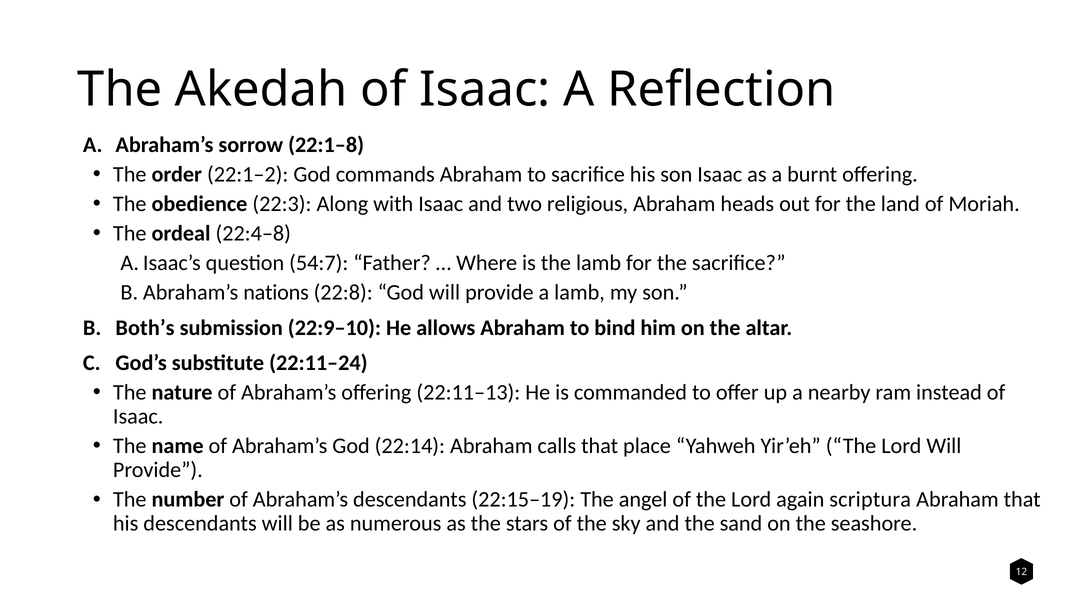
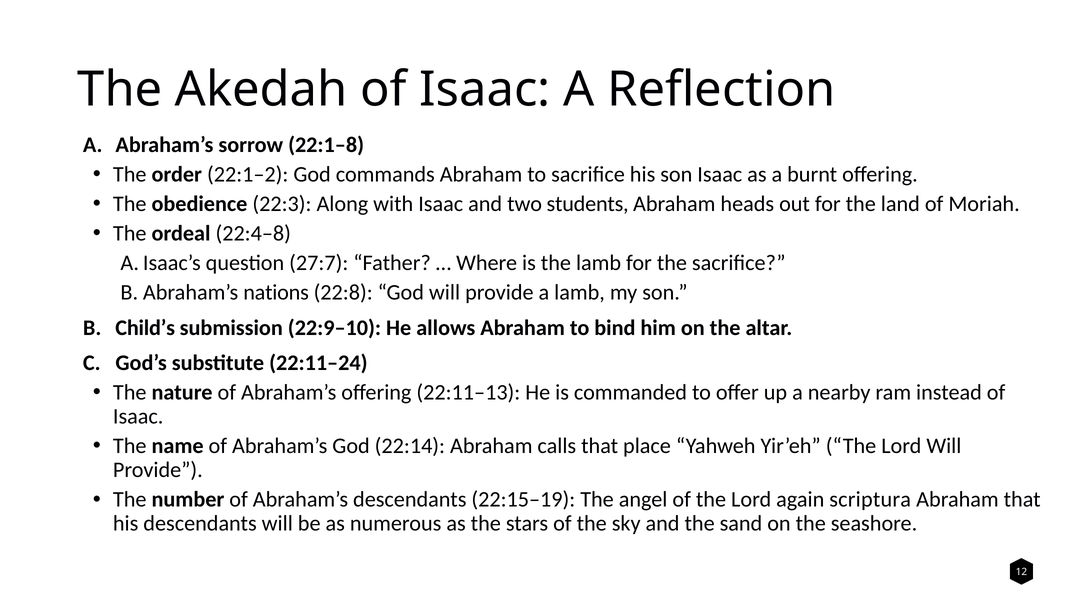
religious: religious -> students
54:7: 54:7 -> 27:7
Both’s: Both’s -> Child’s
